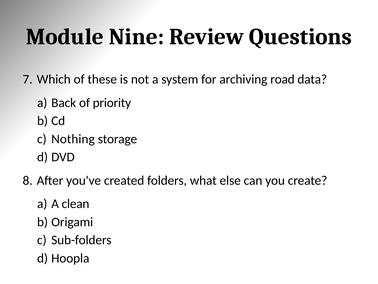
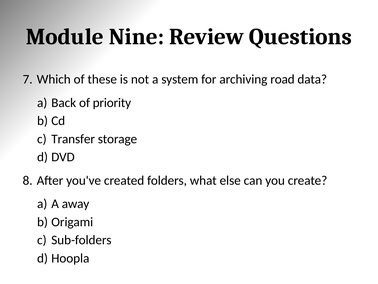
Nothing: Nothing -> Transfer
clean: clean -> away
